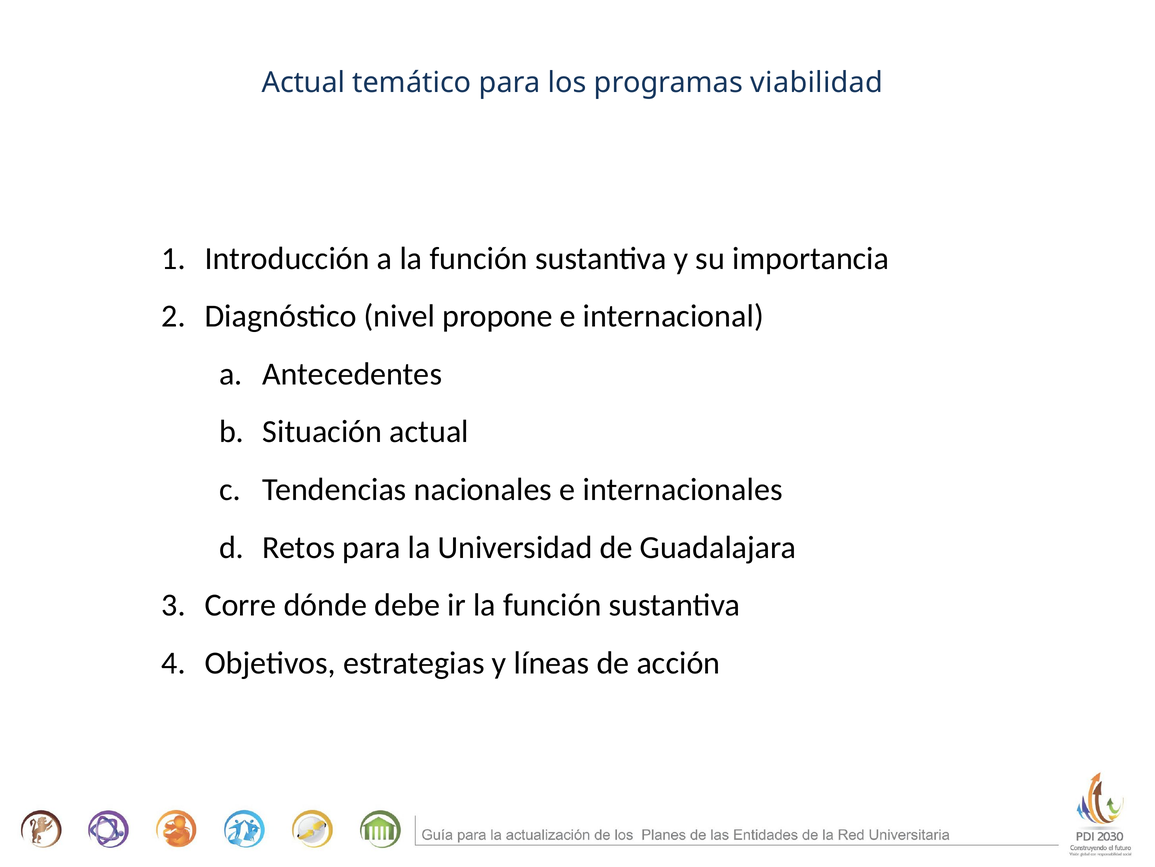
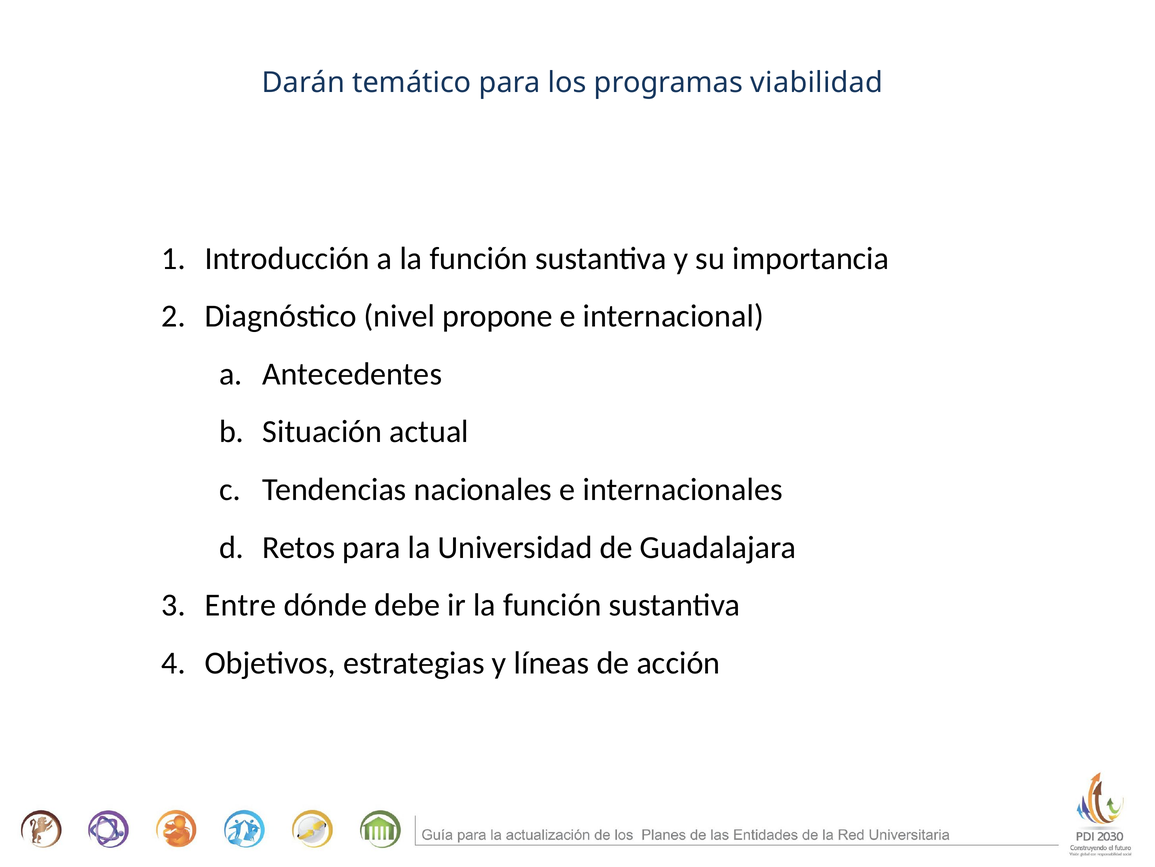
Actual at (303, 83): Actual -> Darán
Corre: Corre -> Entre
